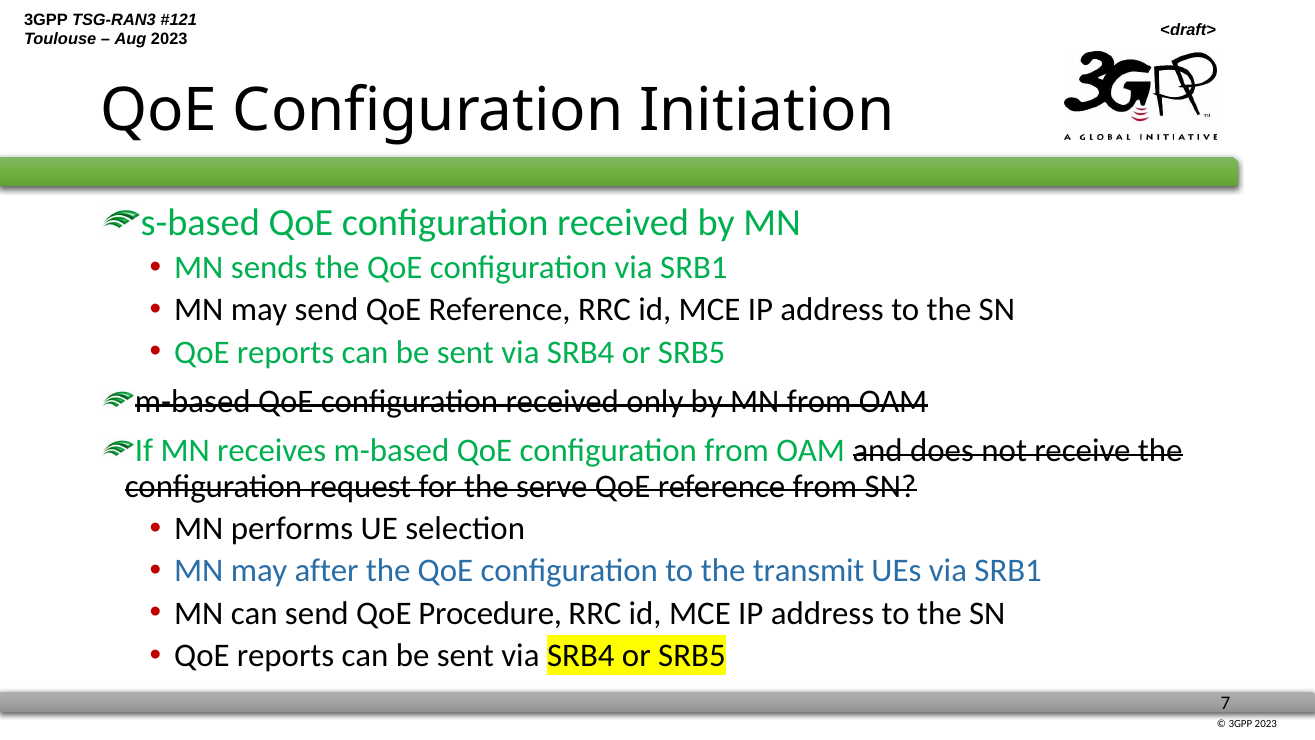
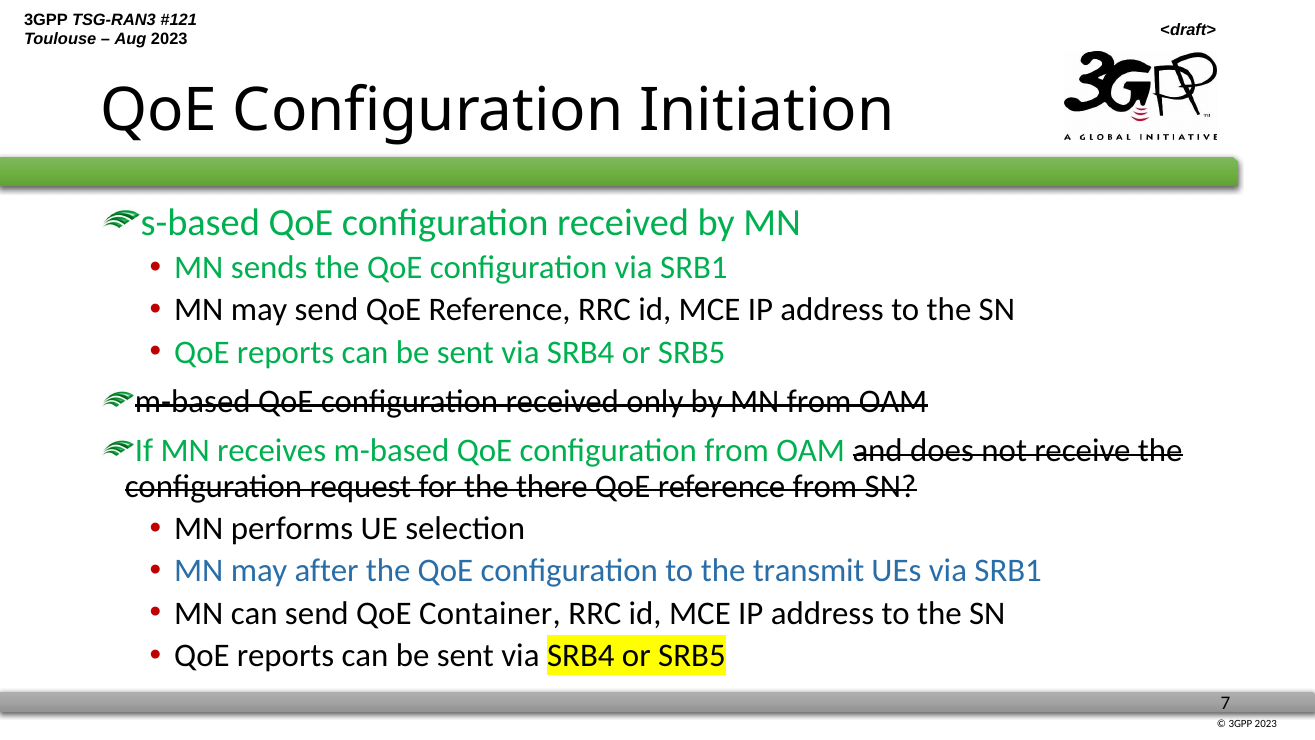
serve: serve -> there
Procedure: Procedure -> Container
